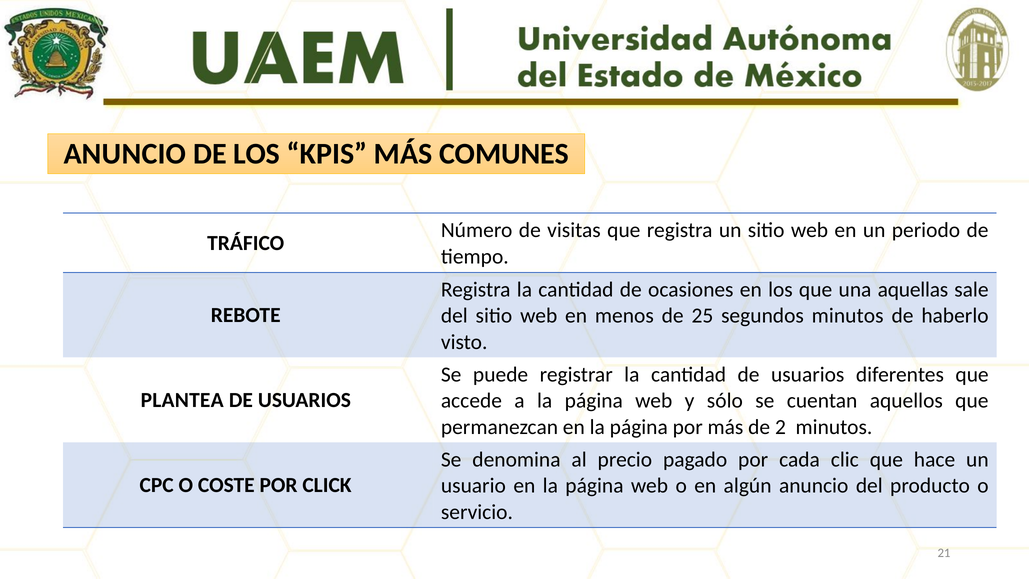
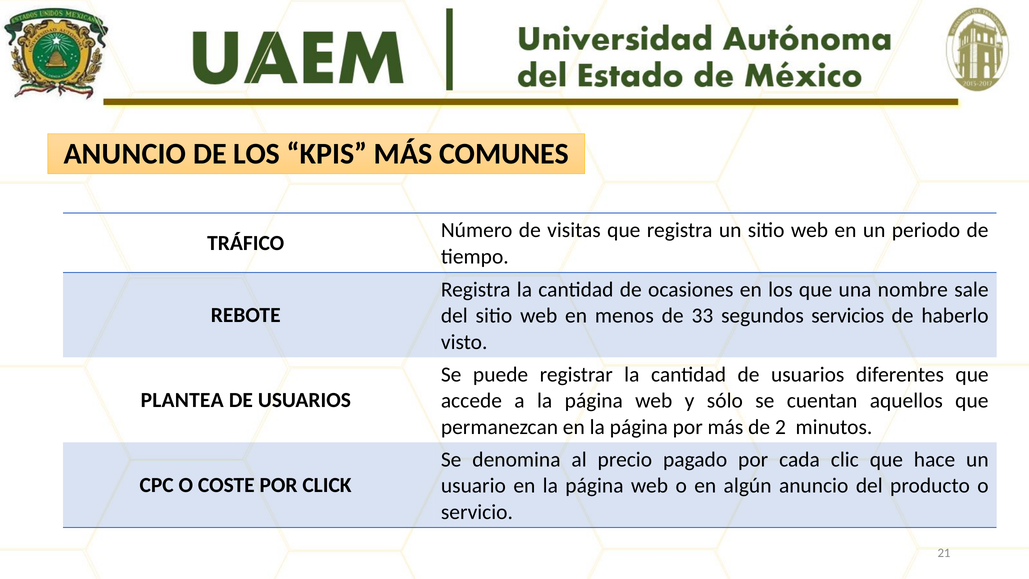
aquellas: aquellas -> nombre
25: 25 -> 33
segundos minutos: minutos -> servicios
